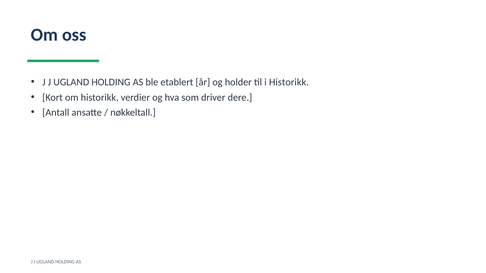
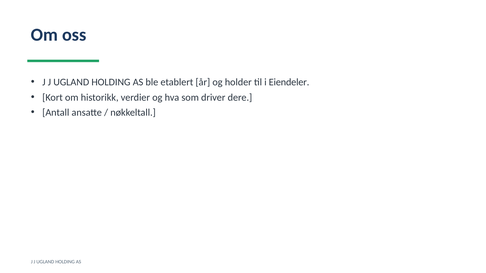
i Historikk: Historikk -> Eiendeler
